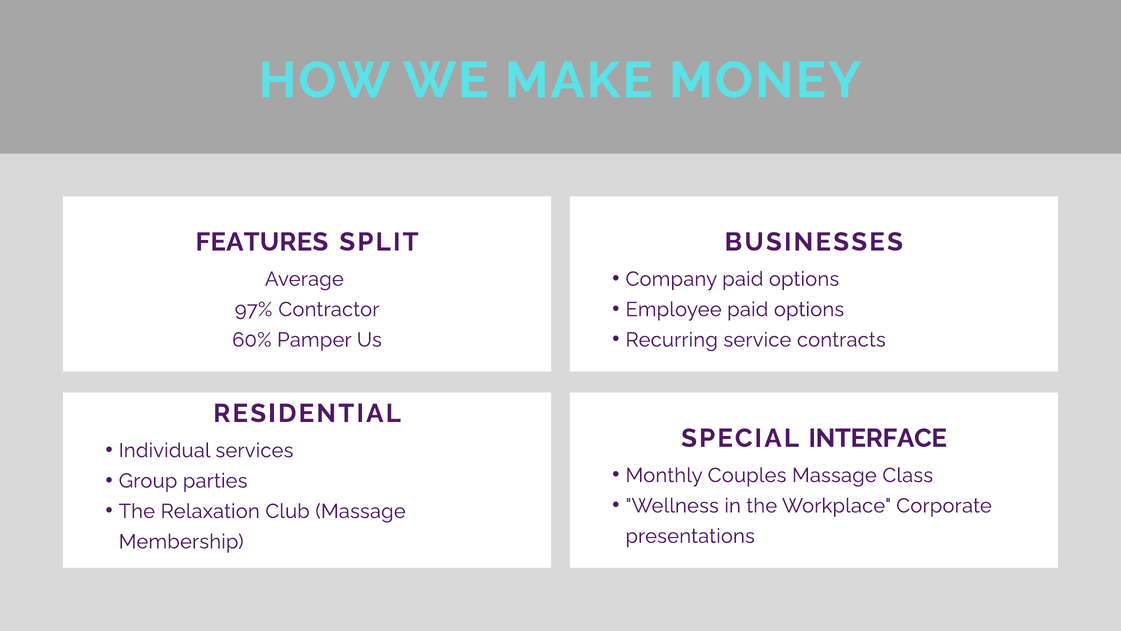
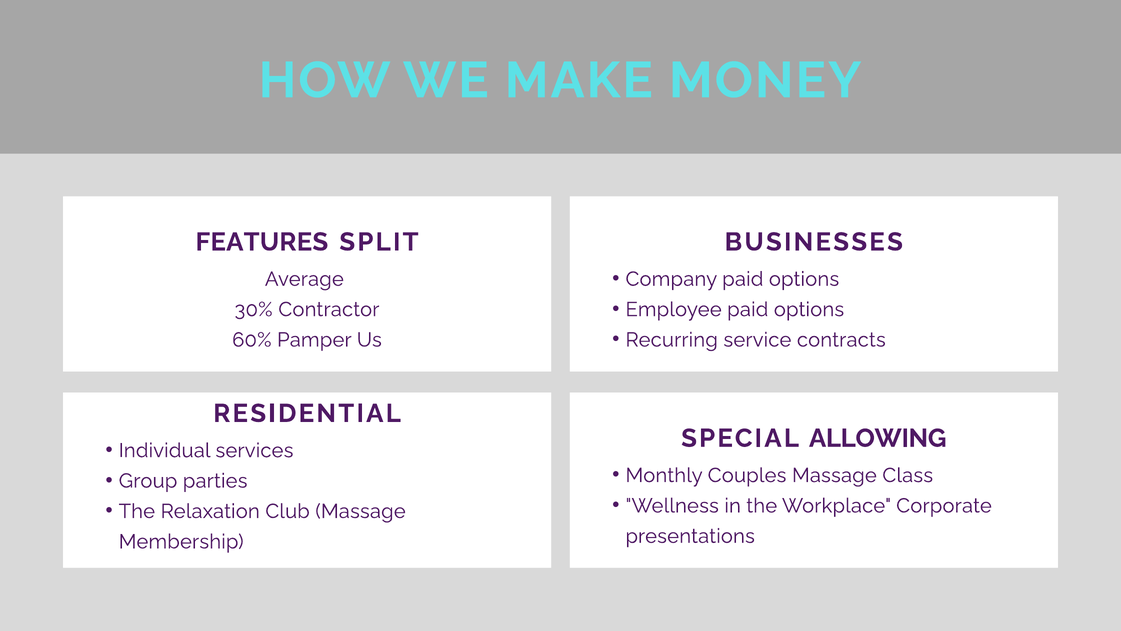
97%: 97% -> 30%
INTERFACE: INTERFACE -> ALLOWING
